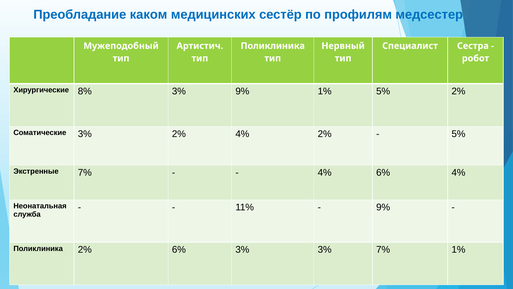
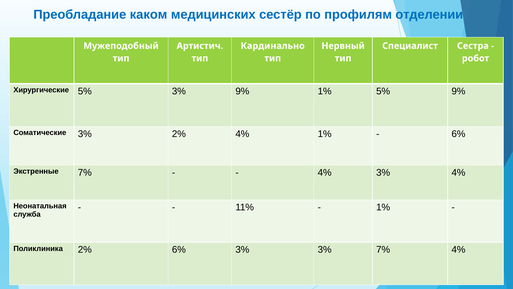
медсестер: медсестер -> отделении
Поликлиника at (273, 46): Поликлиника -> Кардинально
Хирургические 8%: 8% -> 5%
5% 2%: 2% -> 9%
4% 2%: 2% -> 1%
5% at (458, 134): 5% -> 6%
4% 6%: 6% -> 3%
9% at (383, 207): 9% -> 1%
7% 1%: 1% -> 4%
